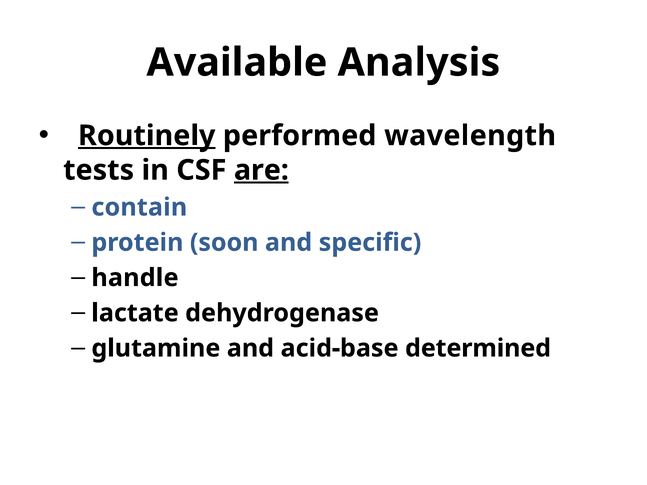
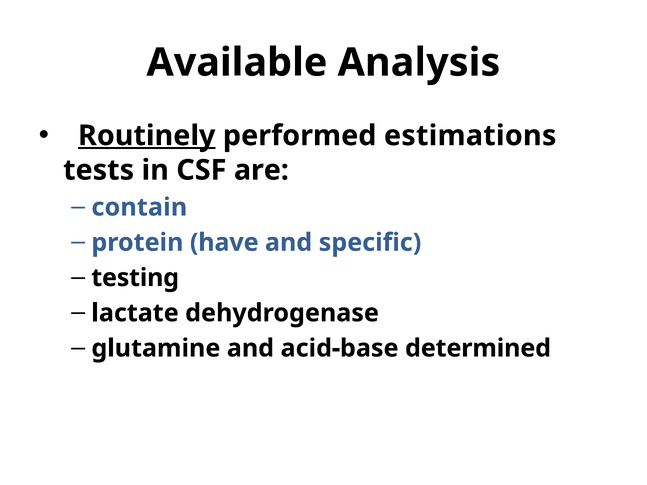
wavelength: wavelength -> estimations
are underline: present -> none
soon: soon -> have
handle: handle -> testing
